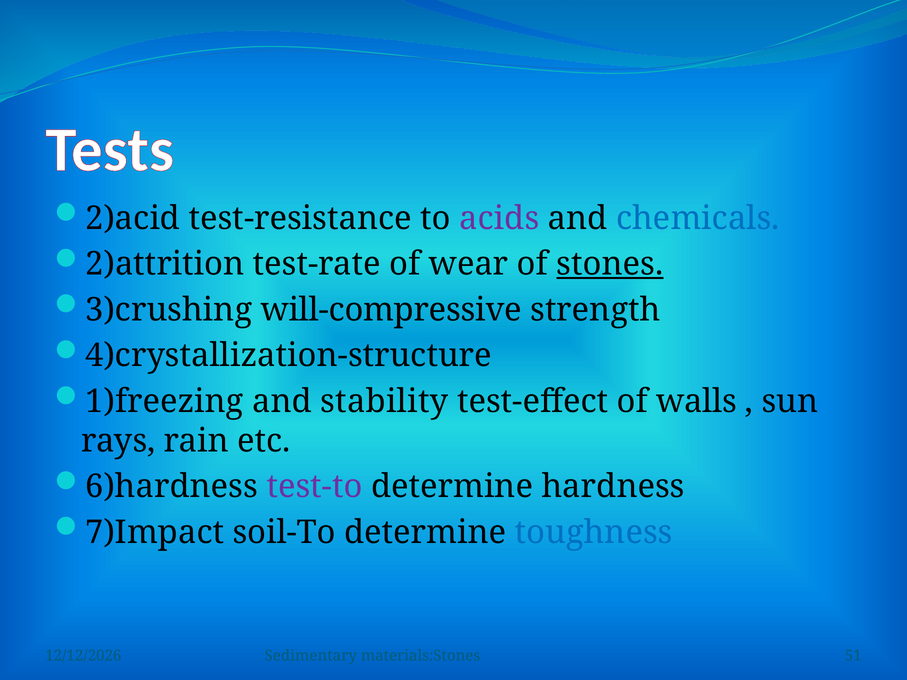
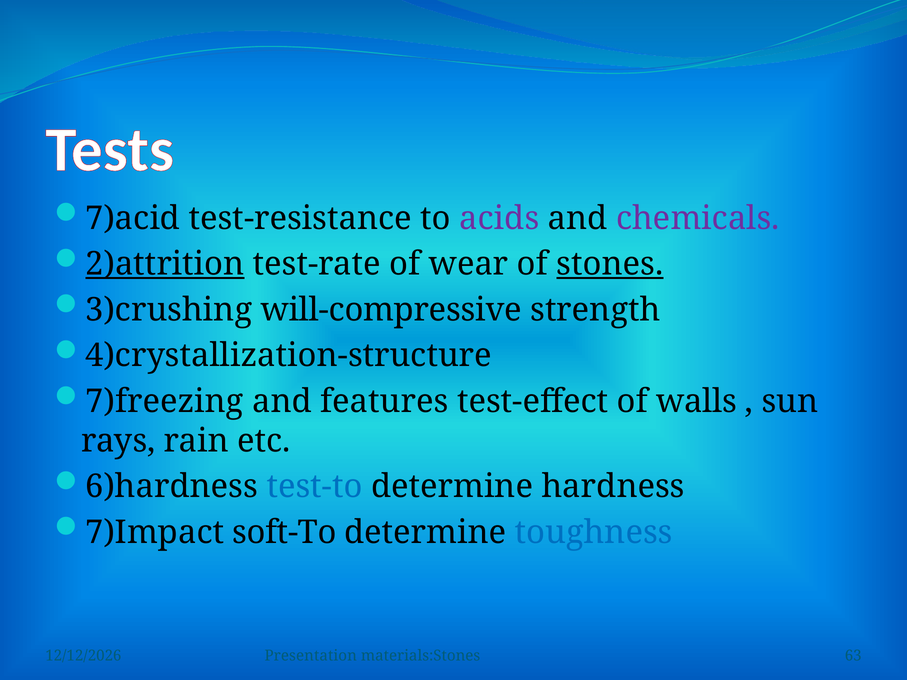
2)acid: 2)acid -> 7)acid
chemicals colour: blue -> purple
2)attrition underline: none -> present
1)freezing: 1)freezing -> 7)freezing
stability: stability -> features
test-to colour: purple -> blue
soil-To: soil-To -> soft-To
Sedimentary: Sedimentary -> Presentation
51: 51 -> 63
